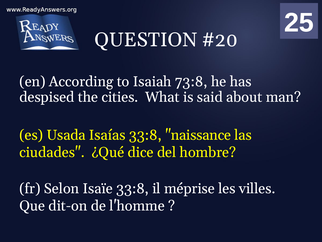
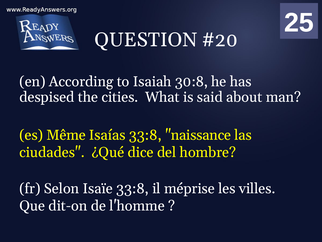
73:8: 73:8 -> 30:8
Usada: Usada -> Même
